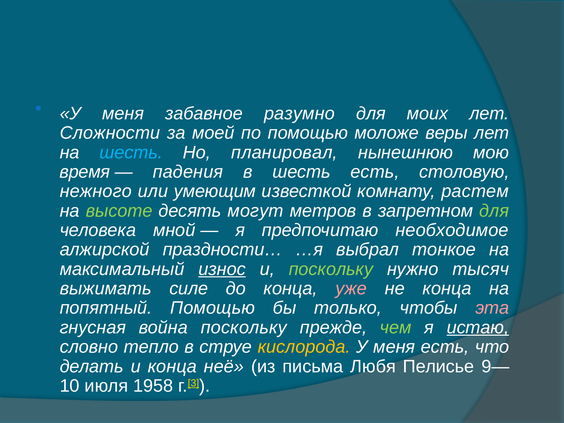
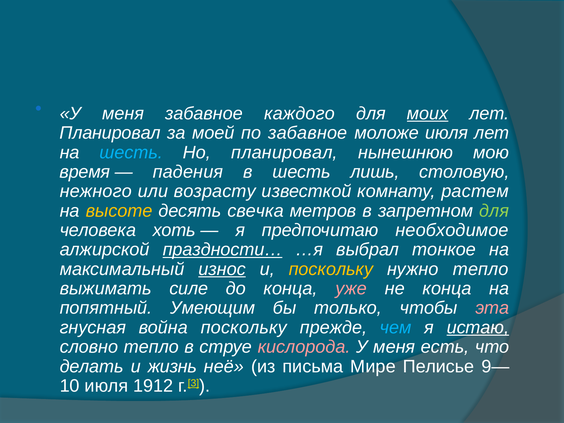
разумно: разумно -> каждого
моих underline: none -> present
Сложности at (110, 133): Сложности -> Планировал
по помощью: помощью -> забавное
моложе веры: веры -> июля
шесть есть: есть -> лишь
умеющим: умеющим -> возрасту
высоте colour: light green -> yellow
могут: могут -> свечка
мной: мной -> хоть
праздности… underline: none -> present
поскольку at (331, 269) colour: light green -> yellow
нужно тысяч: тысяч -> тепло
попятный Помощью: Помощью -> Умеющим
чем colour: light green -> light blue
кислорода colour: yellow -> pink
и конца: конца -> жизнь
Любя: Любя -> Мире
1958: 1958 -> 1912
